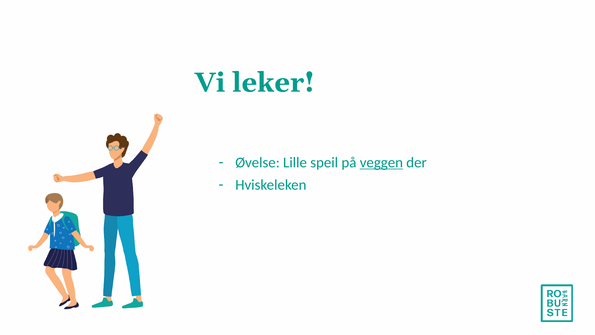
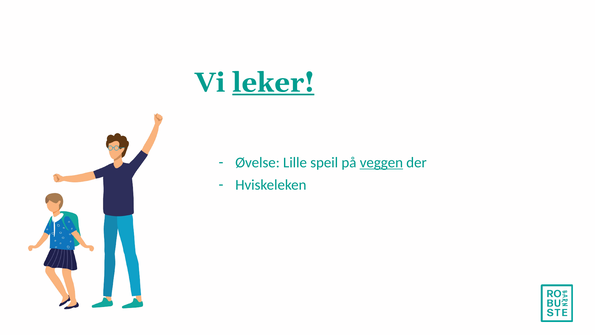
leker underline: none -> present
